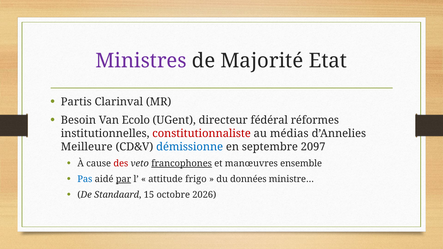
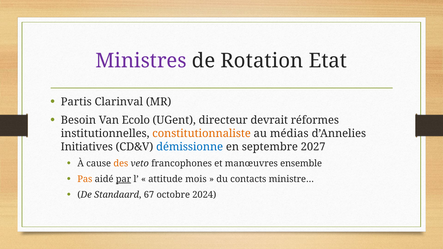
Majorité: Majorité -> Rotation
fédéral: fédéral -> devrait
constitutionnaliste colour: red -> orange
Meilleure: Meilleure -> Initiatives
2097: 2097 -> 2027
des colour: red -> orange
francophones underline: present -> none
Pas colour: blue -> orange
frigo: frigo -> mois
données: données -> contacts
15: 15 -> 67
2026: 2026 -> 2024
